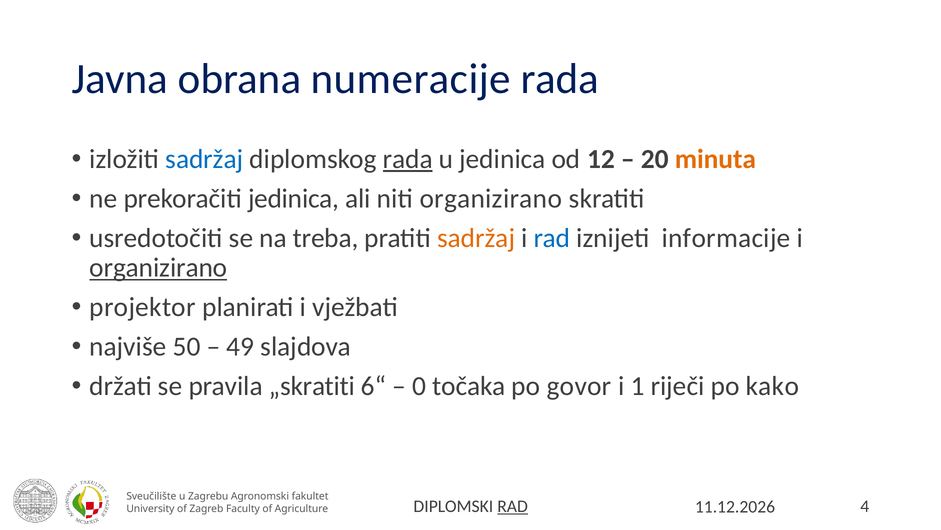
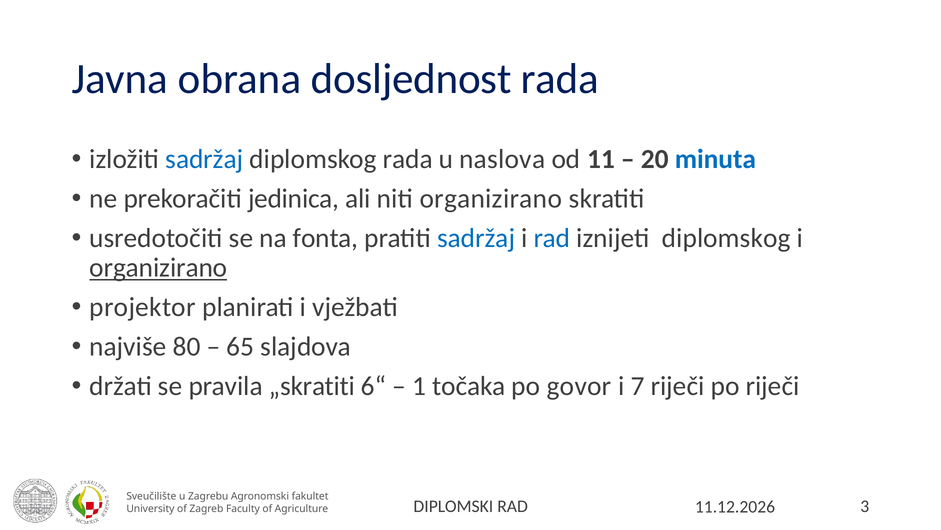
numeracije: numeracije -> dosljednost
rada at (408, 159) underline: present -> none
u jedinica: jedinica -> naslova
12: 12 -> 11
minuta colour: orange -> blue
treba: treba -> fonta
sadržaj at (476, 238) colour: orange -> blue
iznijeti informacije: informacije -> diplomskog
50: 50 -> 80
49: 49 -> 65
0: 0 -> 1
1: 1 -> 7
po kako: kako -> riječi
RAD at (513, 506) underline: present -> none
4: 4 -> 3
